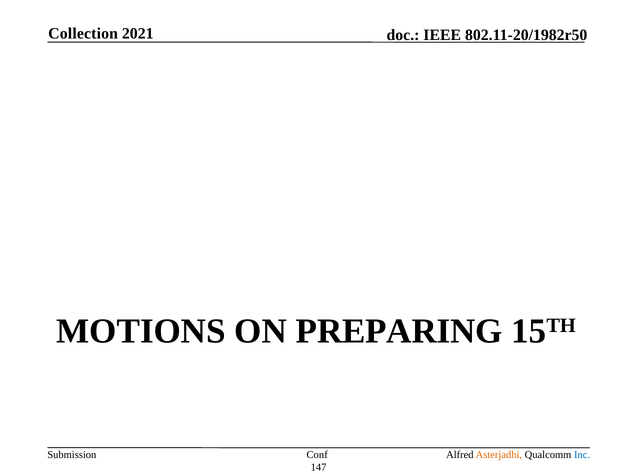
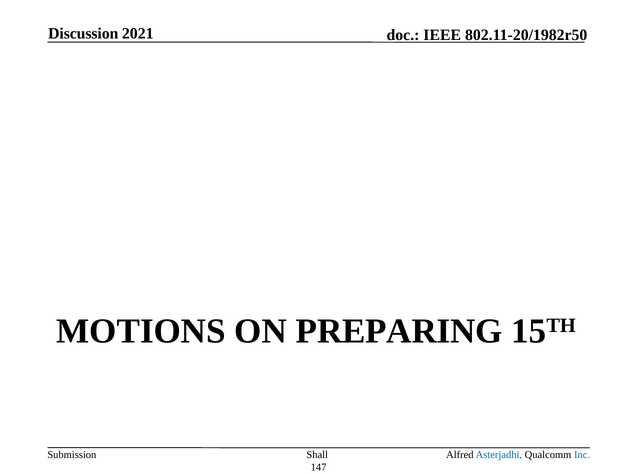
Collection: Collection -> Discussion
Conf: Conf -> Shall
Asterjadhi colour: orange -> blue
